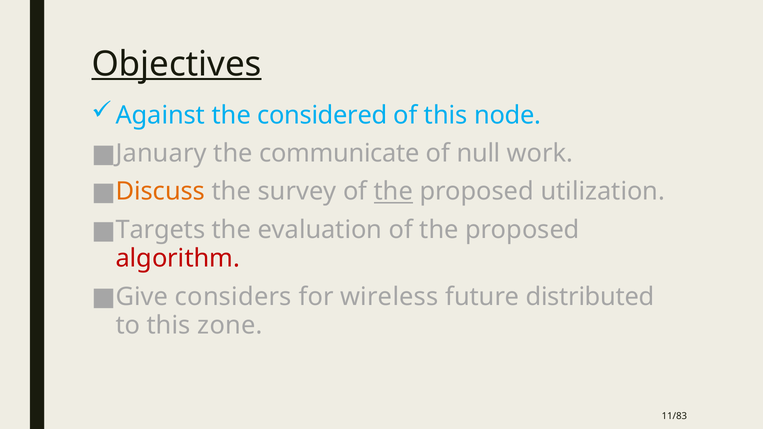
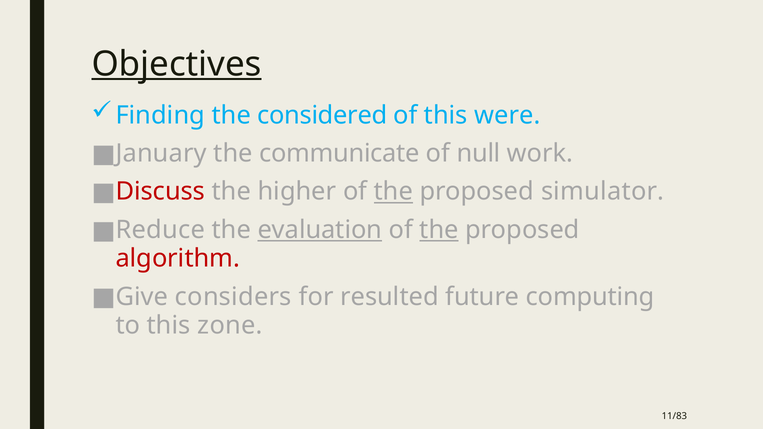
Against: Against -> Finding
node: node -> were
Discuss colour: orange -> red
survey: survey -> higher
utilization: utilization -> simulator
Targets: Targets -> Reduce
evaluation underline: none -> present
the at (439, 230) underline: none -> present
wireless: wireless -> resulted
distributed: distributed -> computing
